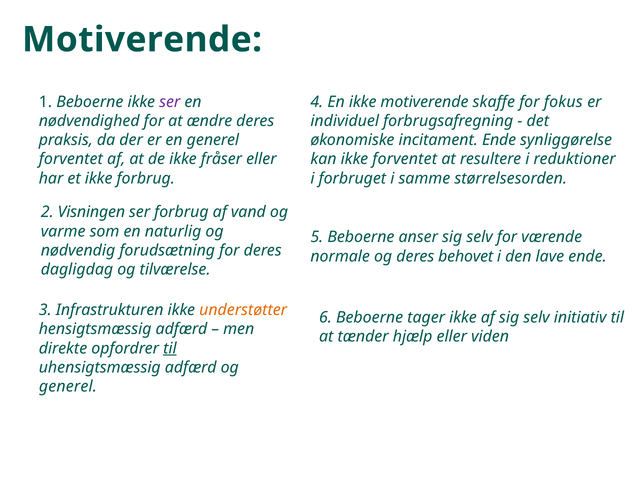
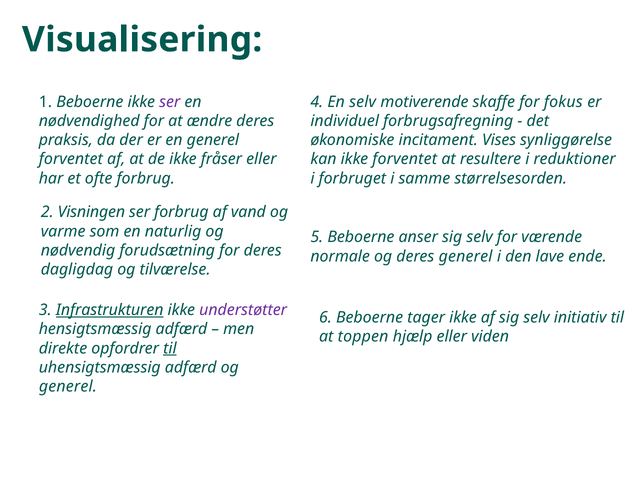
Motiverende at (142, 40): Motiverende -> Visualisering
En ikke: ikke -> selv
incitament Ende: Ende -> Vises
et ikke: ikke -> ofte
deres behovet: behovet -> generel
Infrastrukturen underline: none -> present
understøtter colour: orange -> purple
tænder: tænder -> toppen
